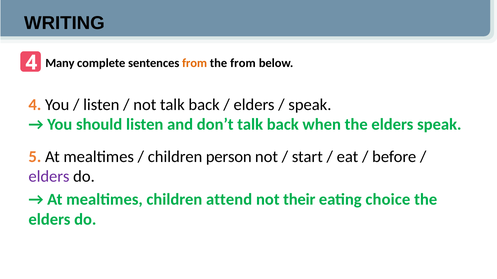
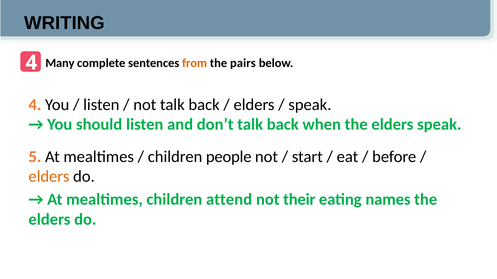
the from: from -> pairs
person: person -> people
elders at (49, 177) colour: purple -> orange
choice: choice -> names
